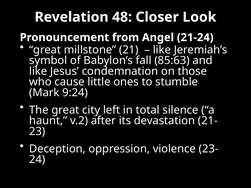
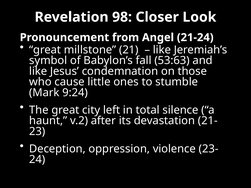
48: 48 -> 98
85:63: 85:63 -> 53:63
